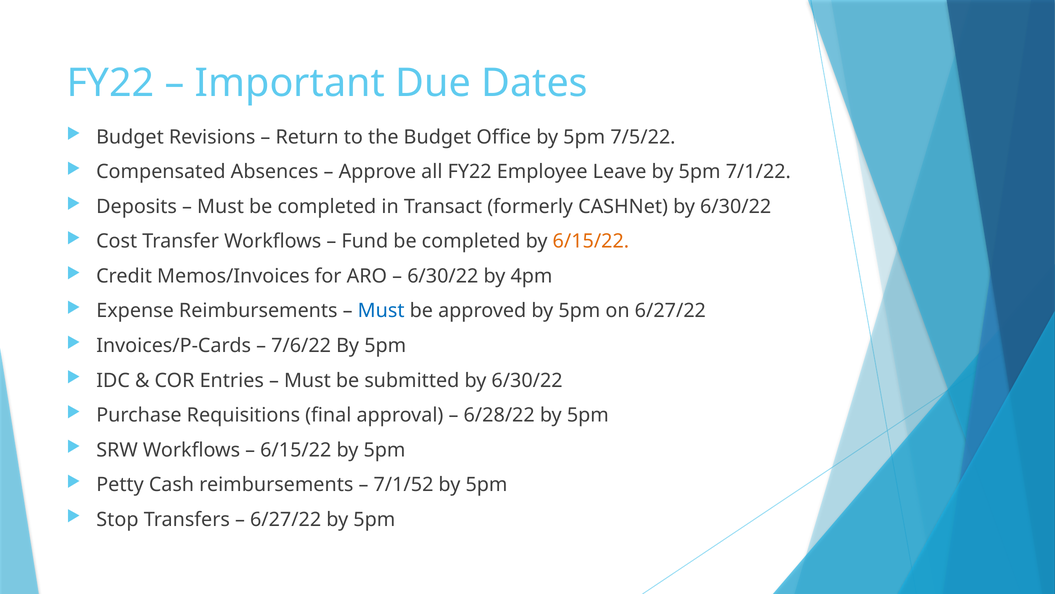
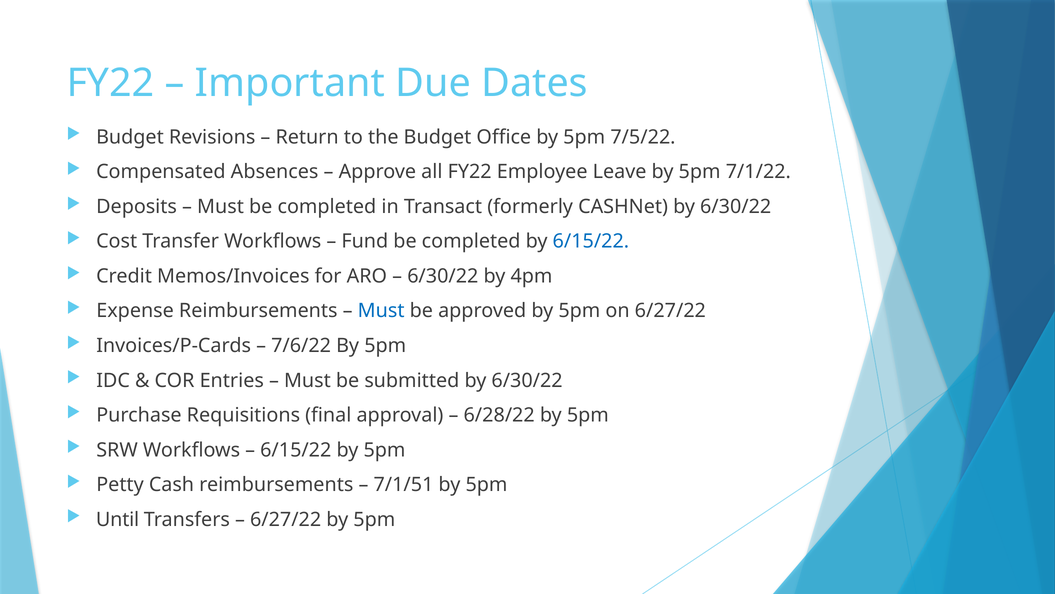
6/15/22 at (591, 241) colour: orange -> blue
7/1/52: 7/1/52 -> 7/1/51
Stop: Stop -> Until
